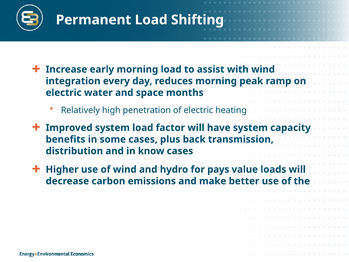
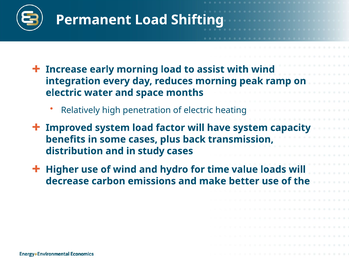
know: know -> study
pays: pays -> time
